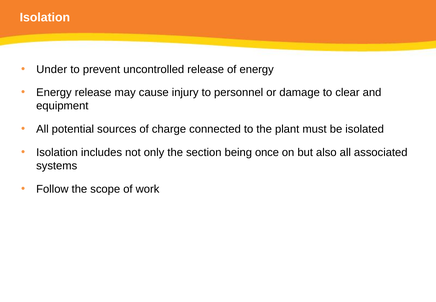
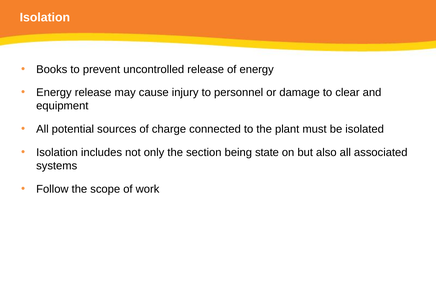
Under: Under -> Books
once: once -> state
